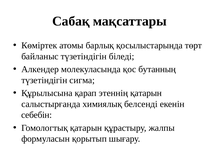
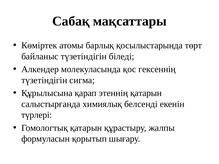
бутанның: бутанның -> гексеннің
себебін: себебін -> түрлері
